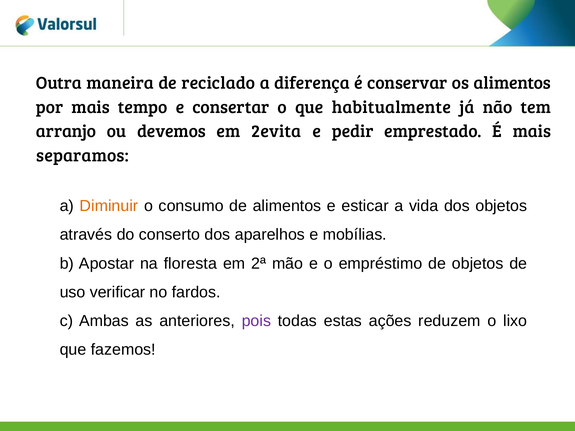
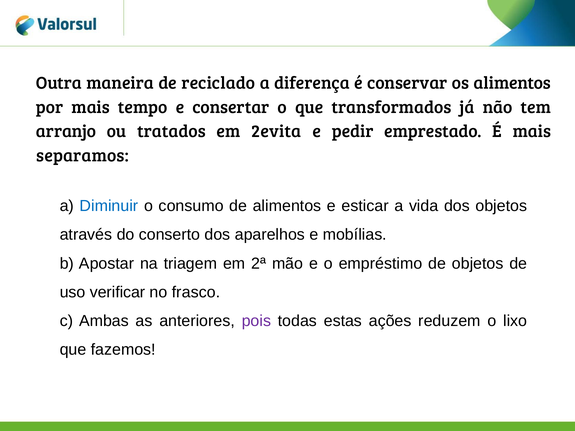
habitualmente: habitualmente -> transformados
devemos: devemos -> tratados
Diminuir colour: orange -> blue
floresta: floresta -> triagem
fardos: fardos -> frasco
